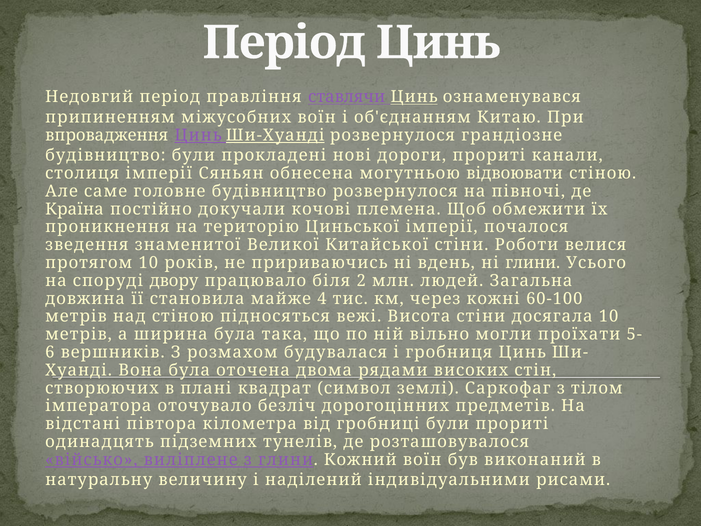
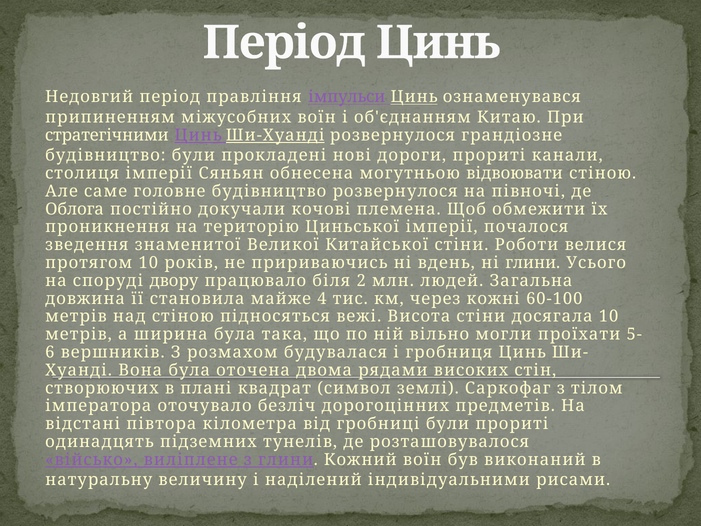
ставлячи: ставлячи -> імпульси
впровадження: впровадження -> стратегічними
Країна: Країна -> Облога
